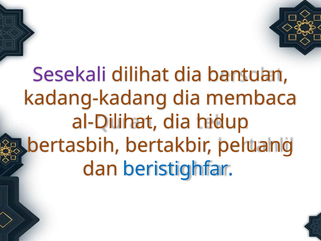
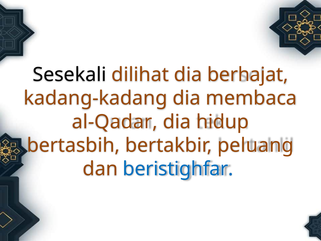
Sesekali colour: purple -> black
bantuan: bantuan -> berhajat
al-Dilihat: al-Dilihat -> al-Qadar
